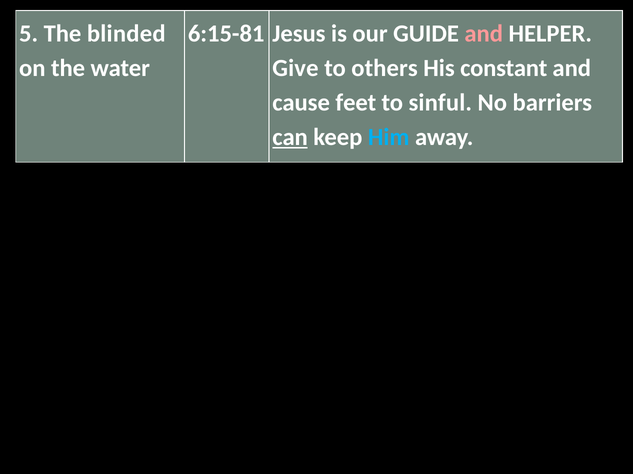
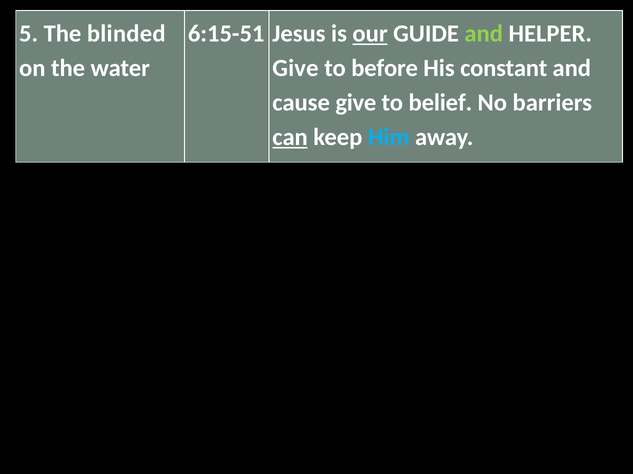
6:15-81: 6:15-81 -> 6:15-51
our at (370, 34) underline: none -> present
and at (484, 34) colour: pink -> light green
others: others -> before
cause feet: feet -> give
sinful: sinful -> belief
